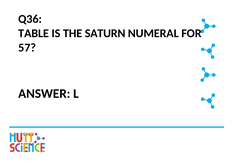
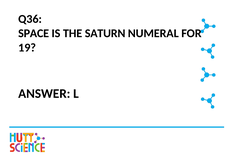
TABLE: TABLE -> SPACE
57: 57 -> 19
